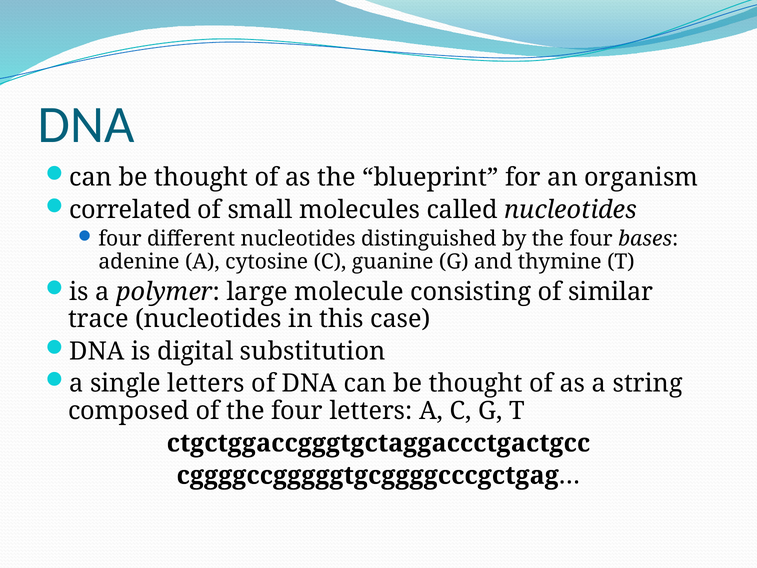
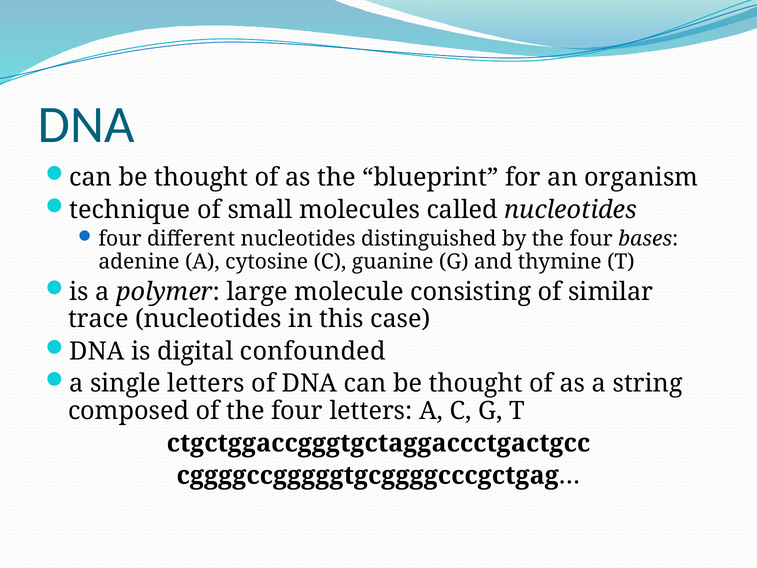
correlated: correlated -> technique
substitution: substitution -> confounded
